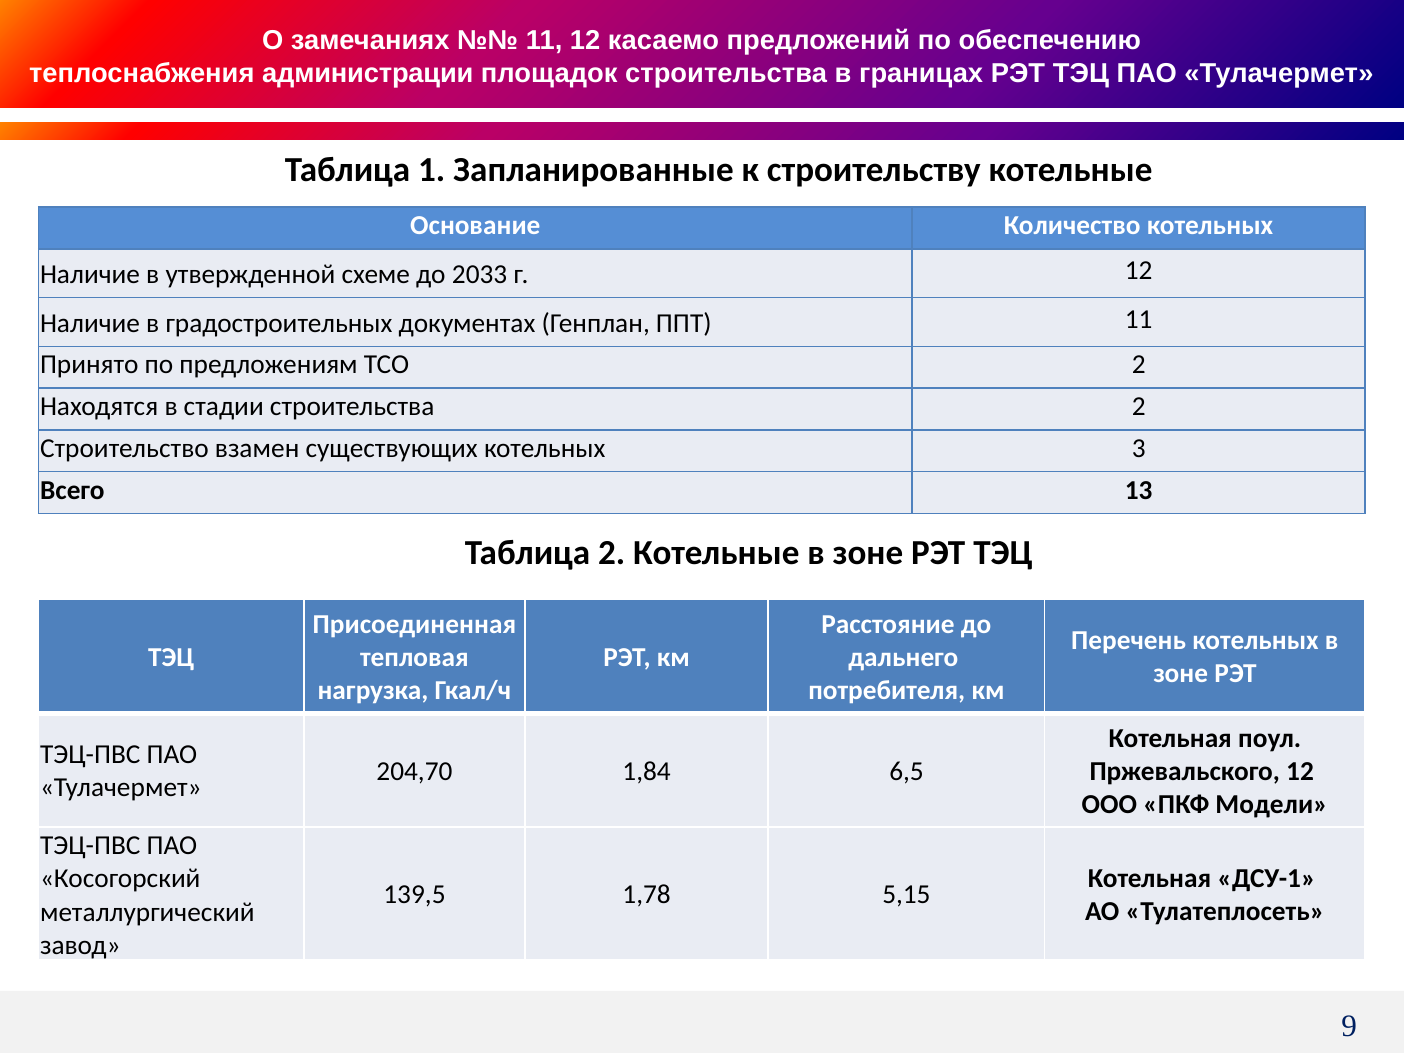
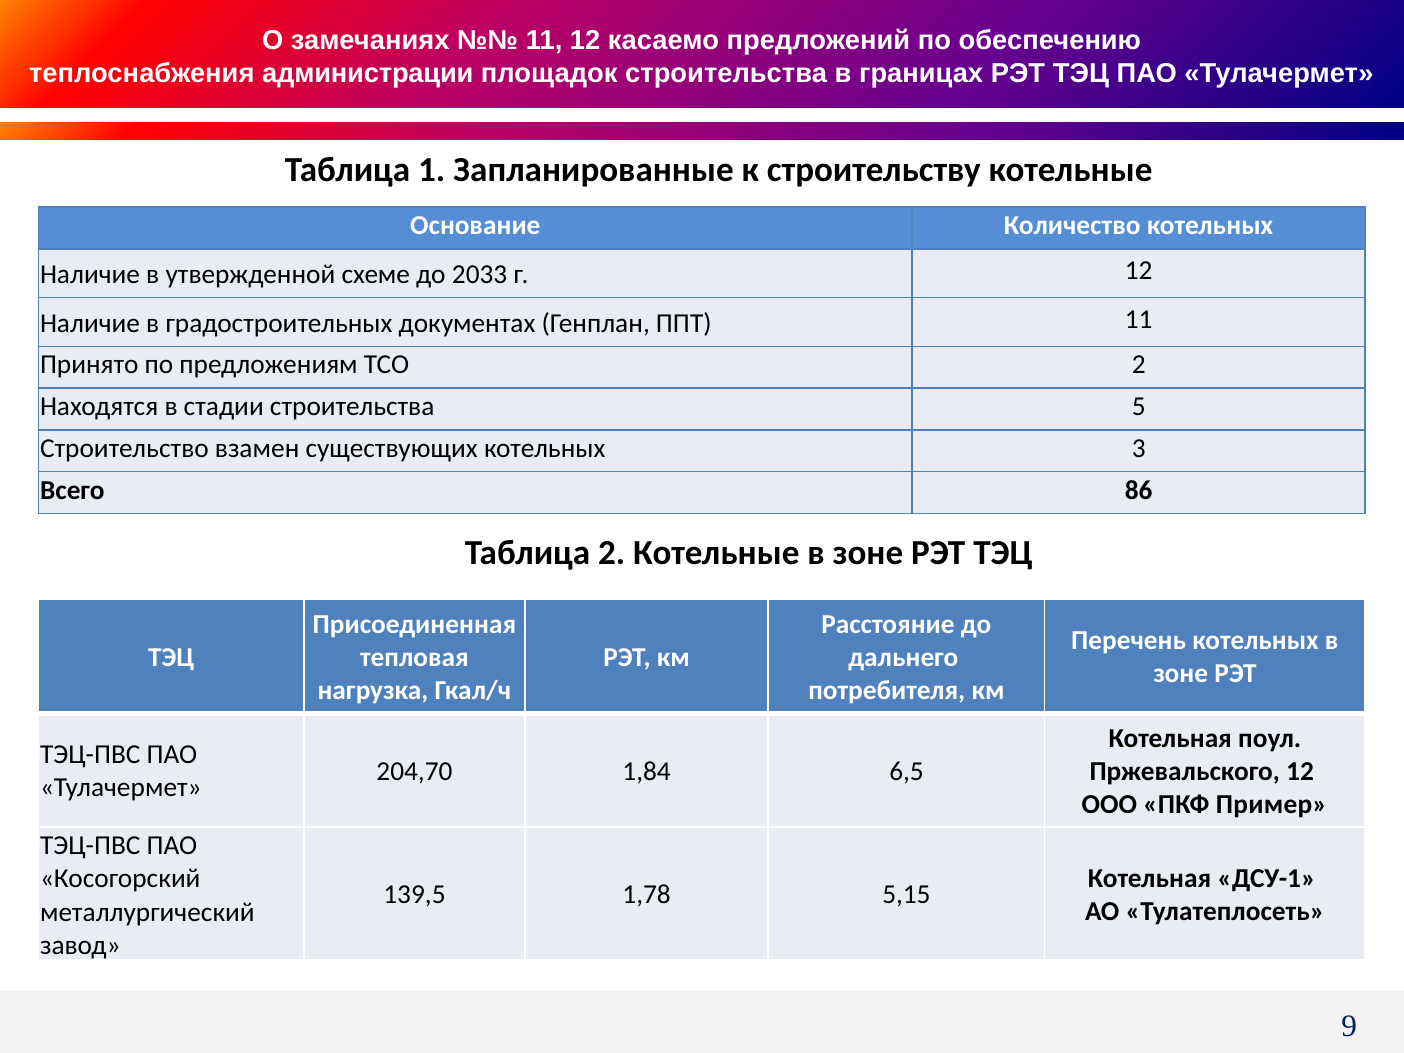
строительства 2: 2 -> 5
13: 13 -> 86
Модели: Модели -> Пример
